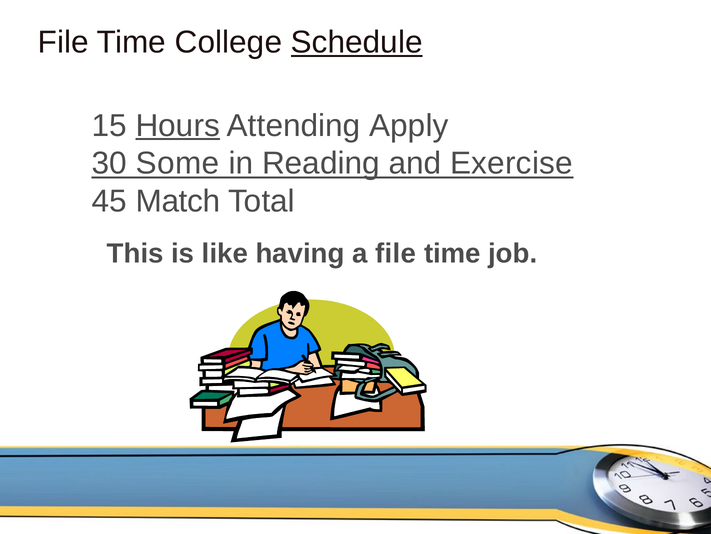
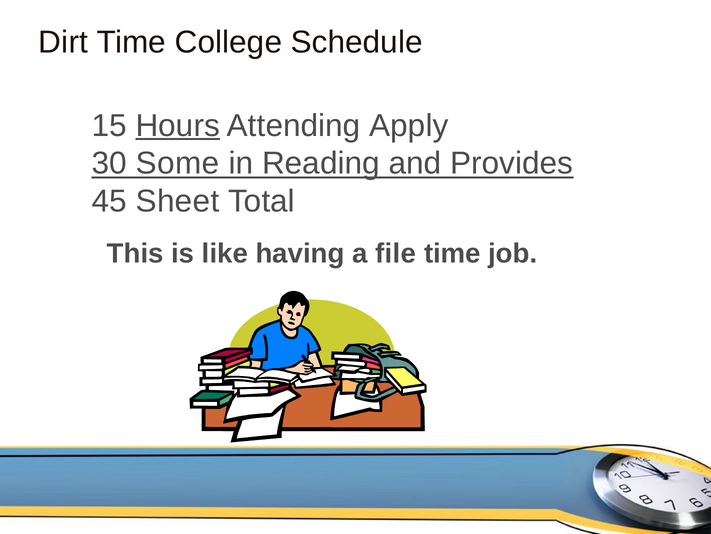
File at (63, 42): File -> Dirt
Schedule underline: present -> none
Exercise: Exercise -> Provides
Match: Match -> Sheet
